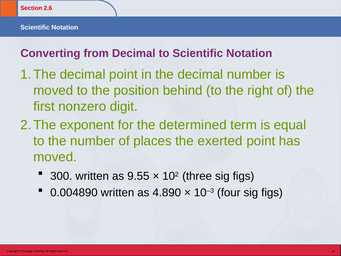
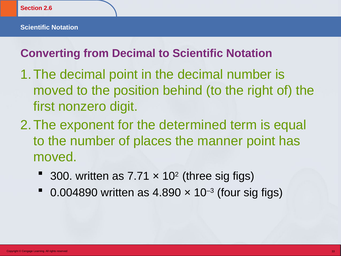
exerted: exerted -> manner
9.55: 9.55 -> 7.71
